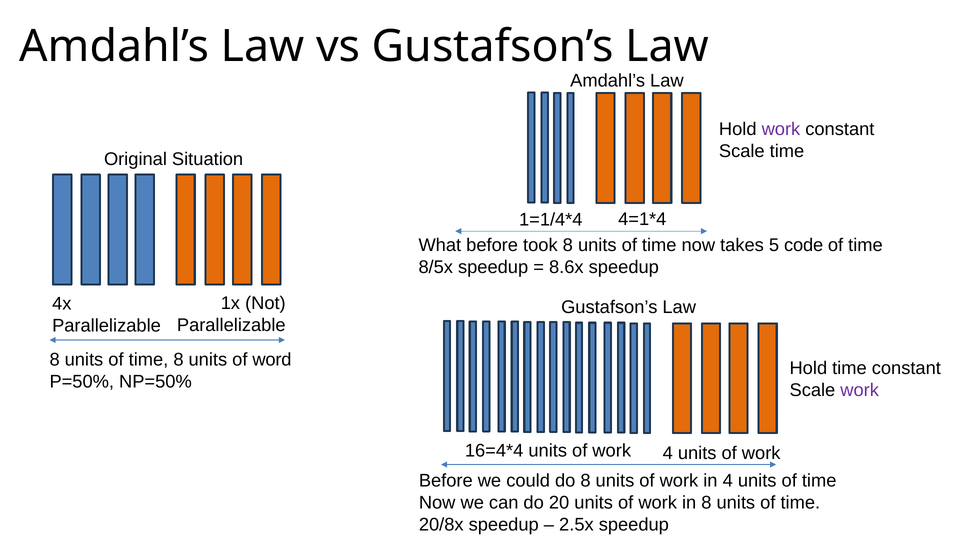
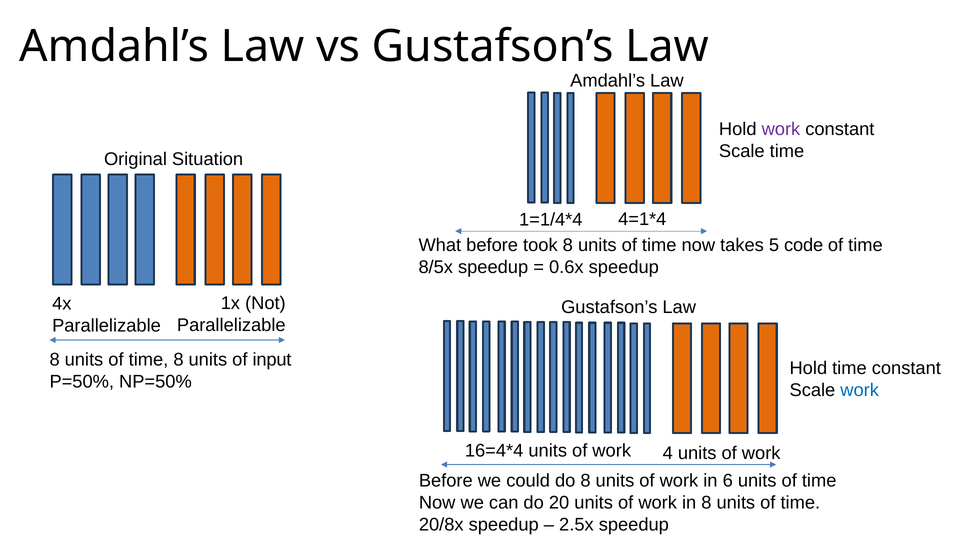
8.6x: 8.6x -> 0.6x
word: word -> input
work at (860, 390) colour: purple -> blue
in 4: 4 -> 6
